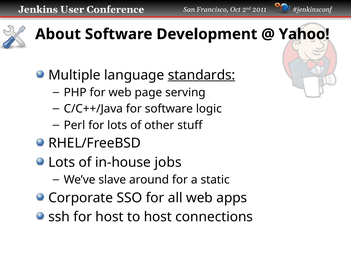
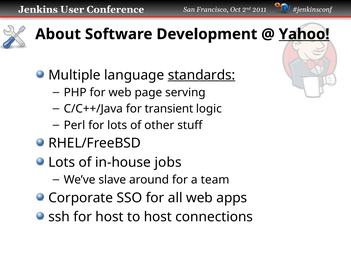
Yahoo underline: none -> present
for software: software -> transient
static: static -> team
